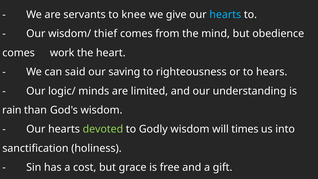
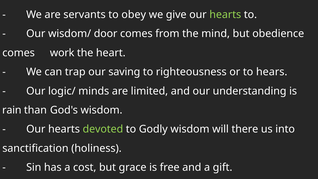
knee: knee -> obey
hearts at (225, 15) colour: light blue -> light green
thief: thief -> door
said: said -> trap
times: times -> there
